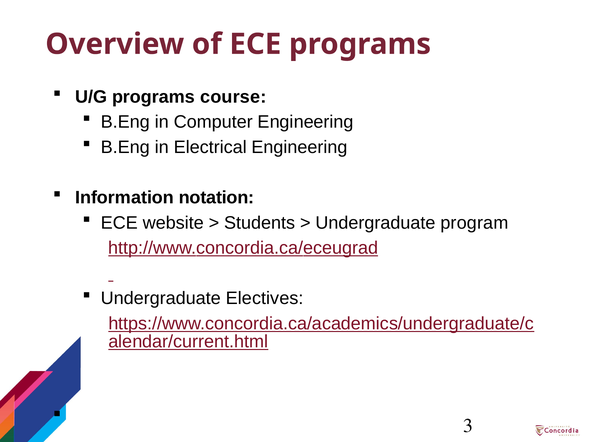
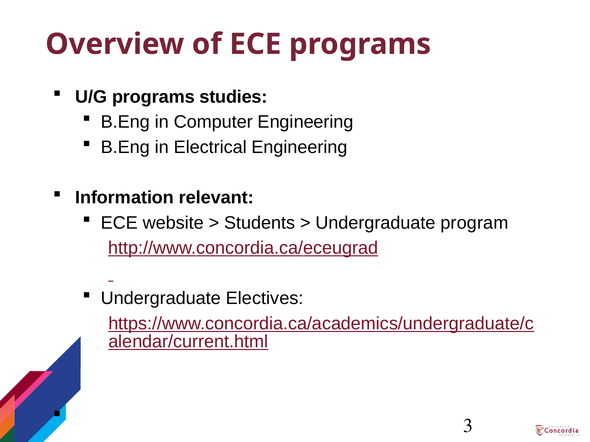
course: course -> studies
notation: notation -> relevant
